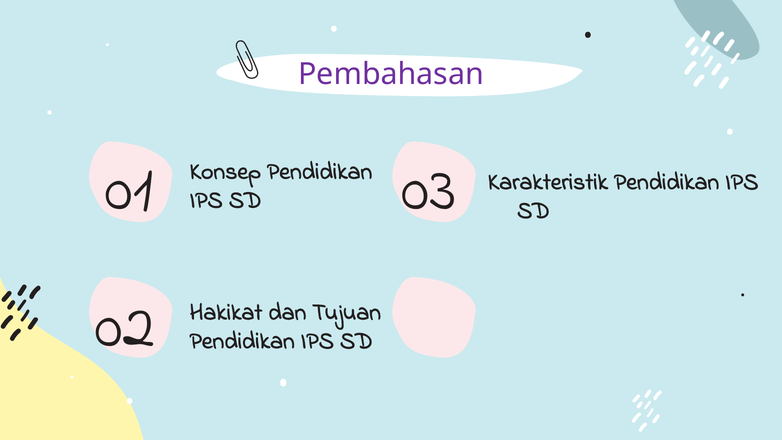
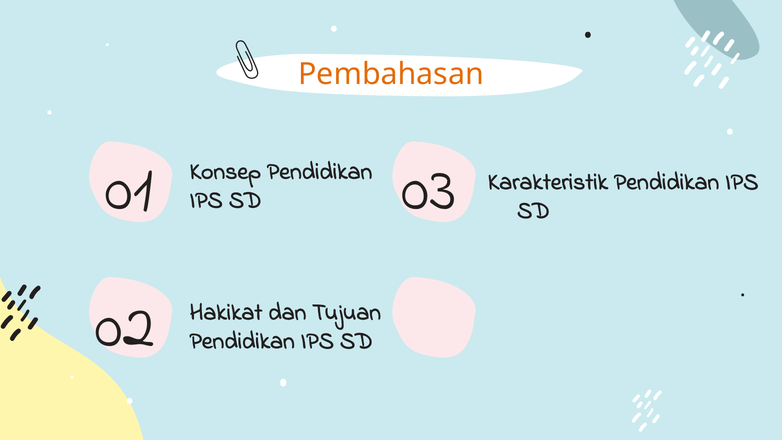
Pembahasan colour: purple -> orange
